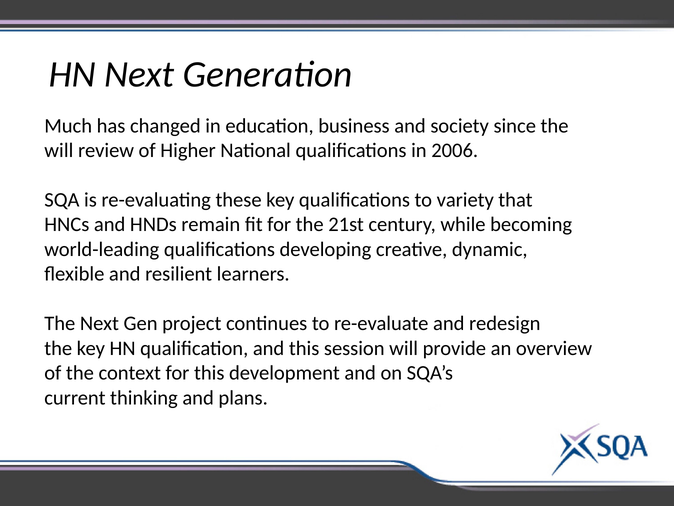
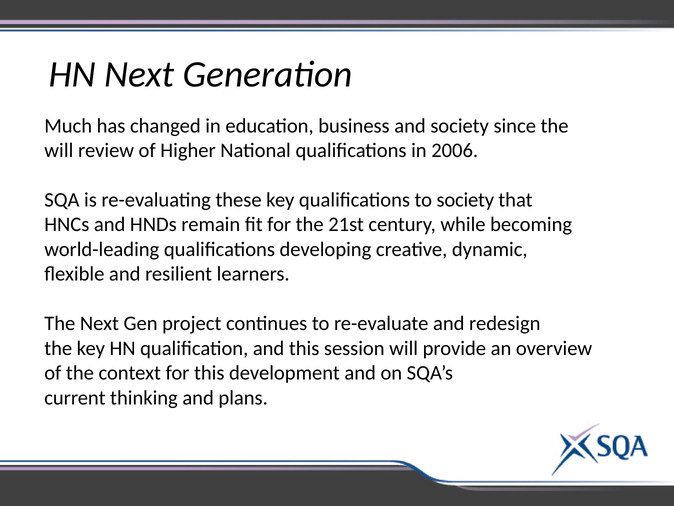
to variety: variety -> society
